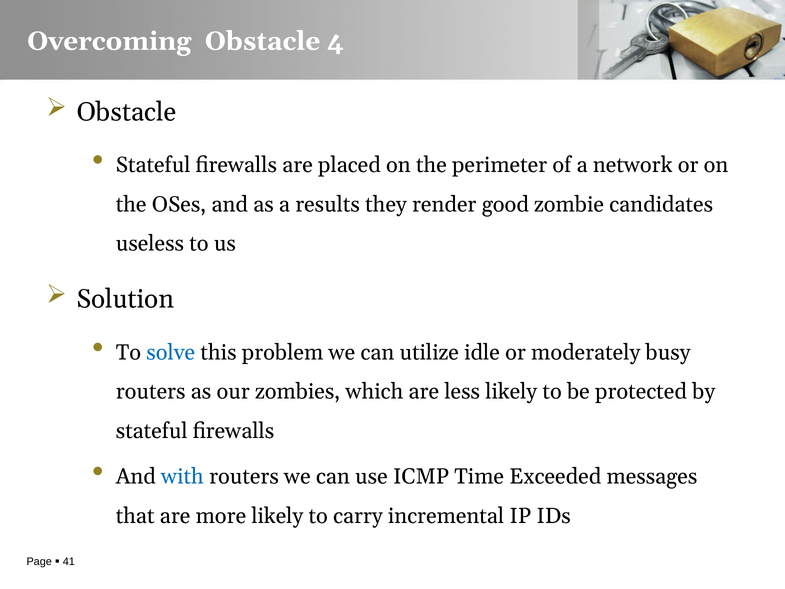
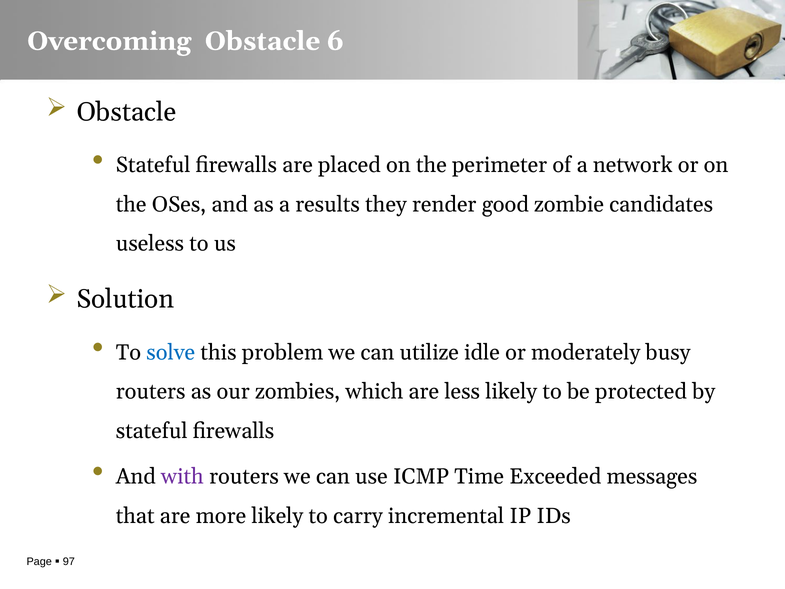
4: 4 -> 6
with colour: blue -> purple
41: 41 -> 97
